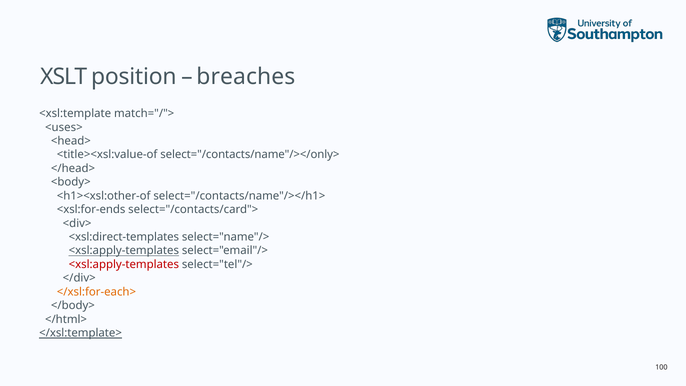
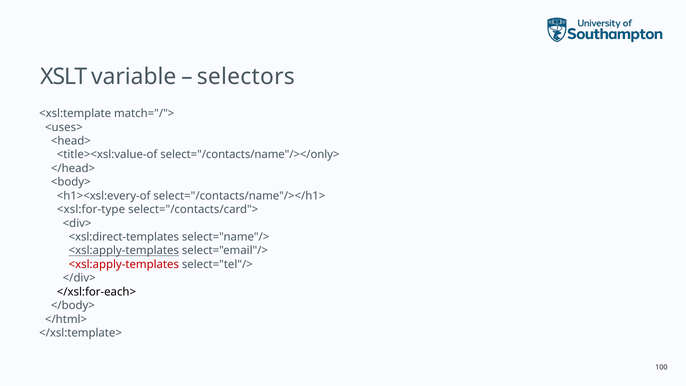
position: position -> variable
breaches: breaches -> selectors
<h1><xsl:other-of: <h1><xsl:other-of -> <h1><xsl:every-of
<xsl:for-ends: <xsl:for-ends -> <xsl:for-type
</xsl:for-each> colour: orange -> black
</xsl:template> underline: present -> none
